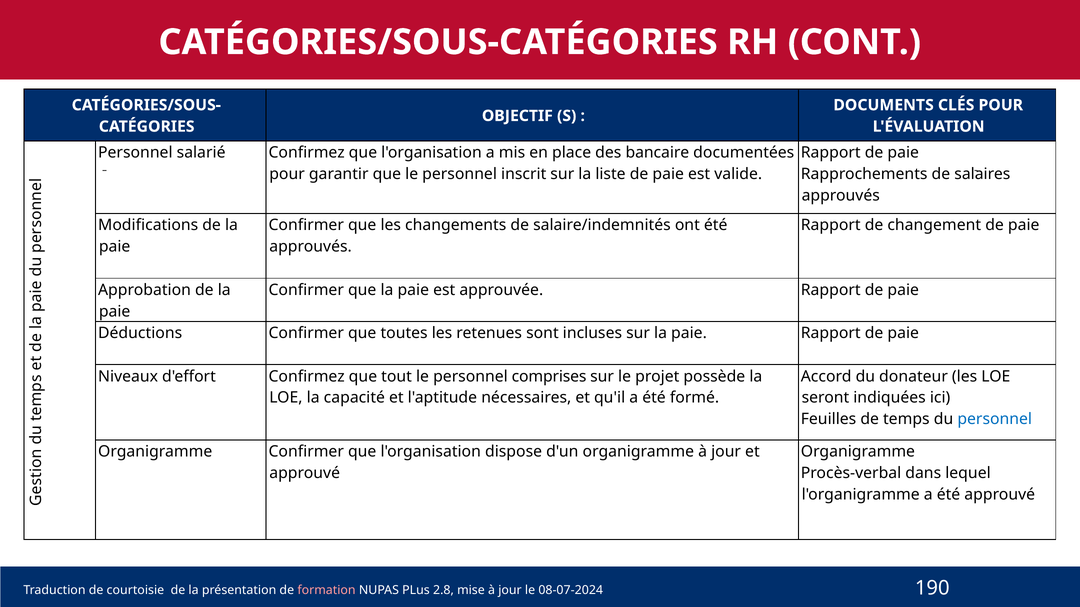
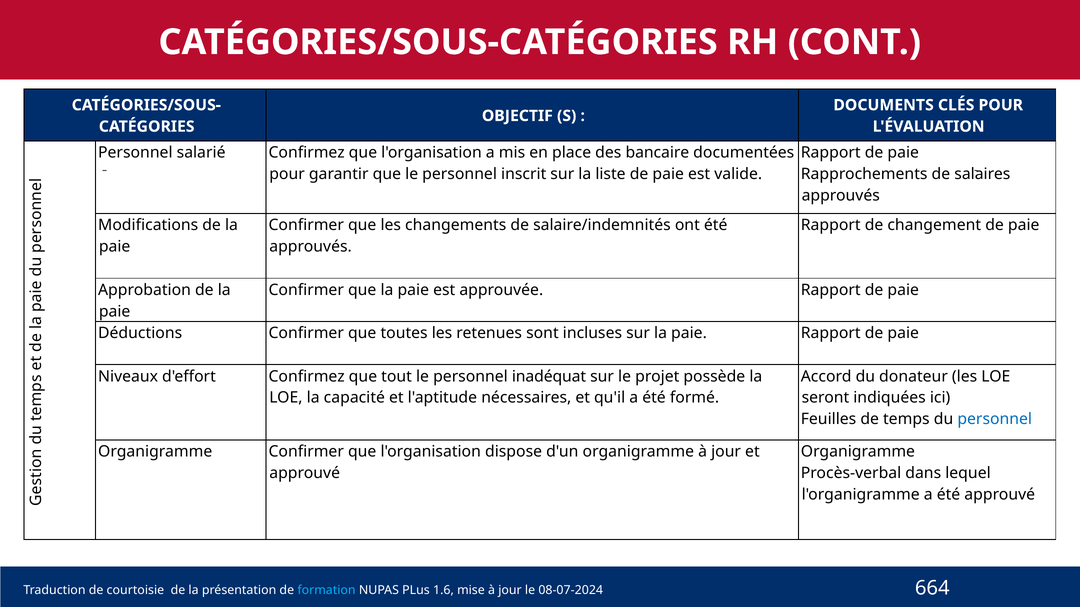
comprises: comprises -> inadéquat
formation colour: pink -> light blue
2.8: 2.8 -> 1.6
190: 190 -> 664
